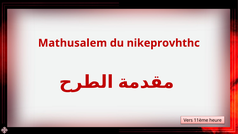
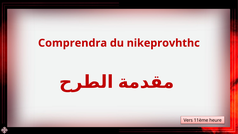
Mathusalem: Mathusalem -> Comprendra
